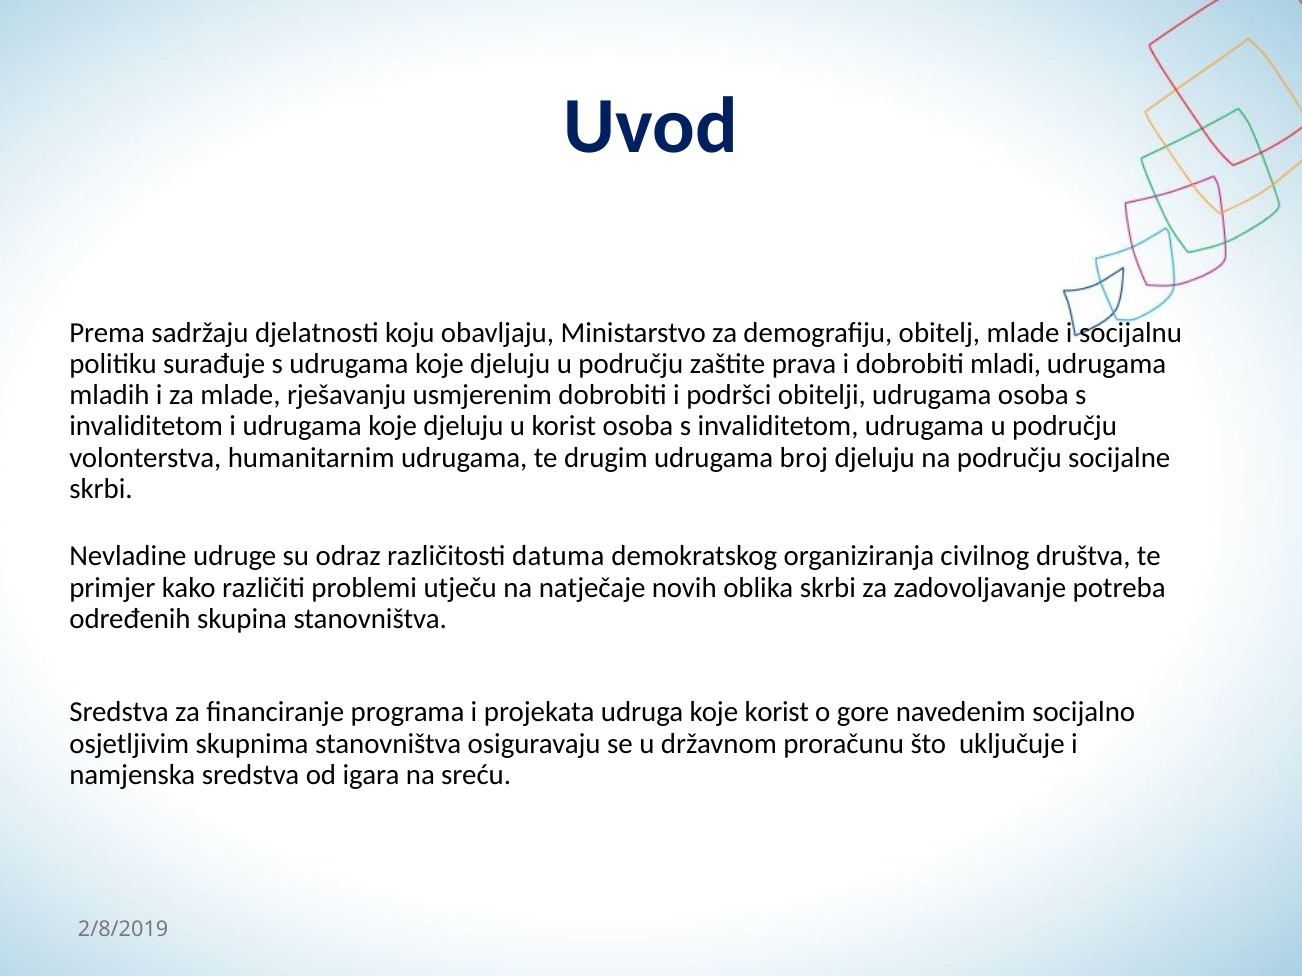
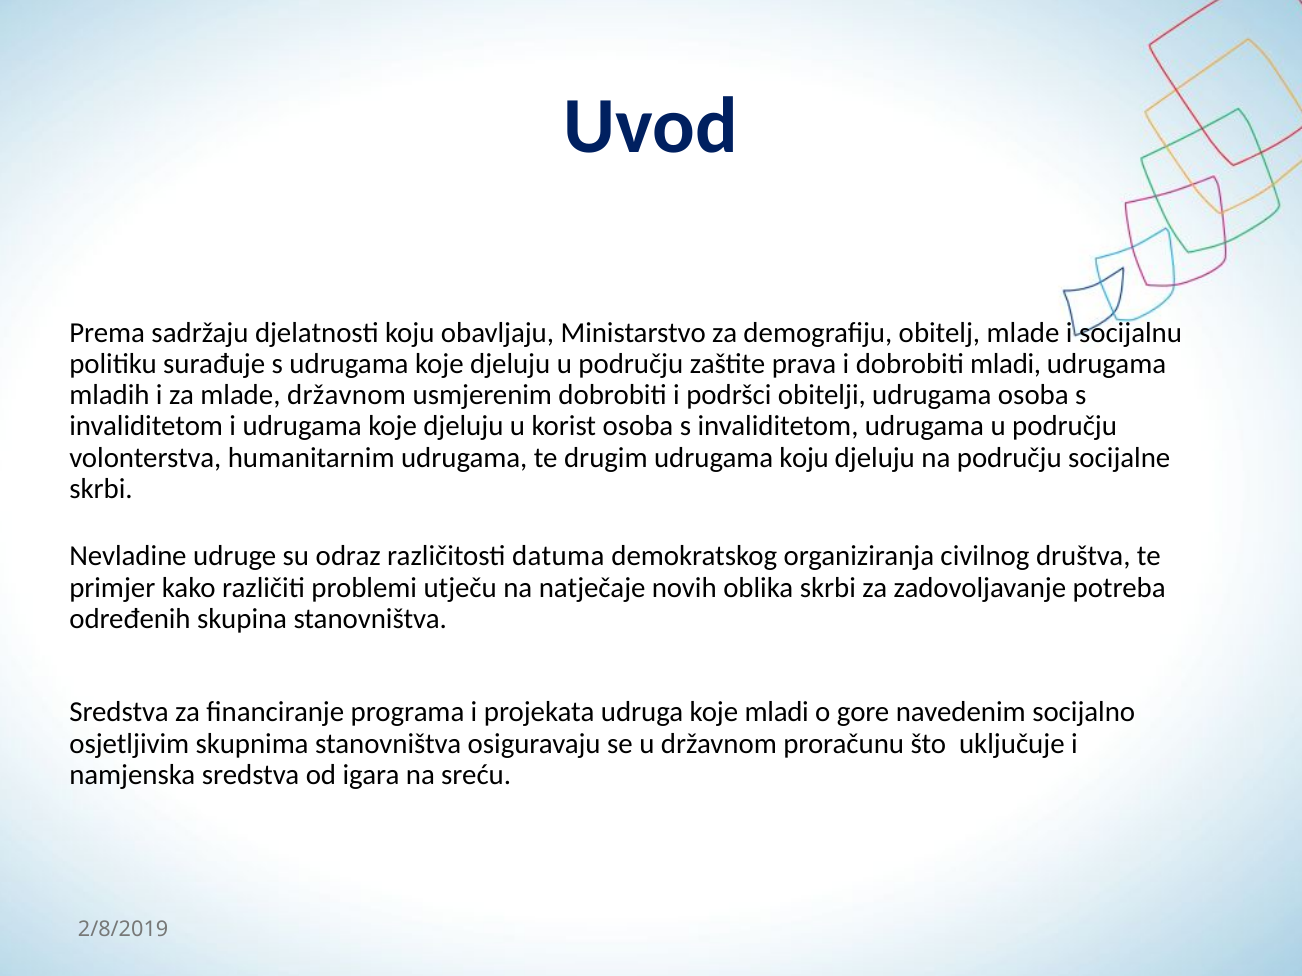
mlade rješavanju: rješavanju -> državnom
udrugama broj: broj -> koju
koje korist: korist -> mladi
